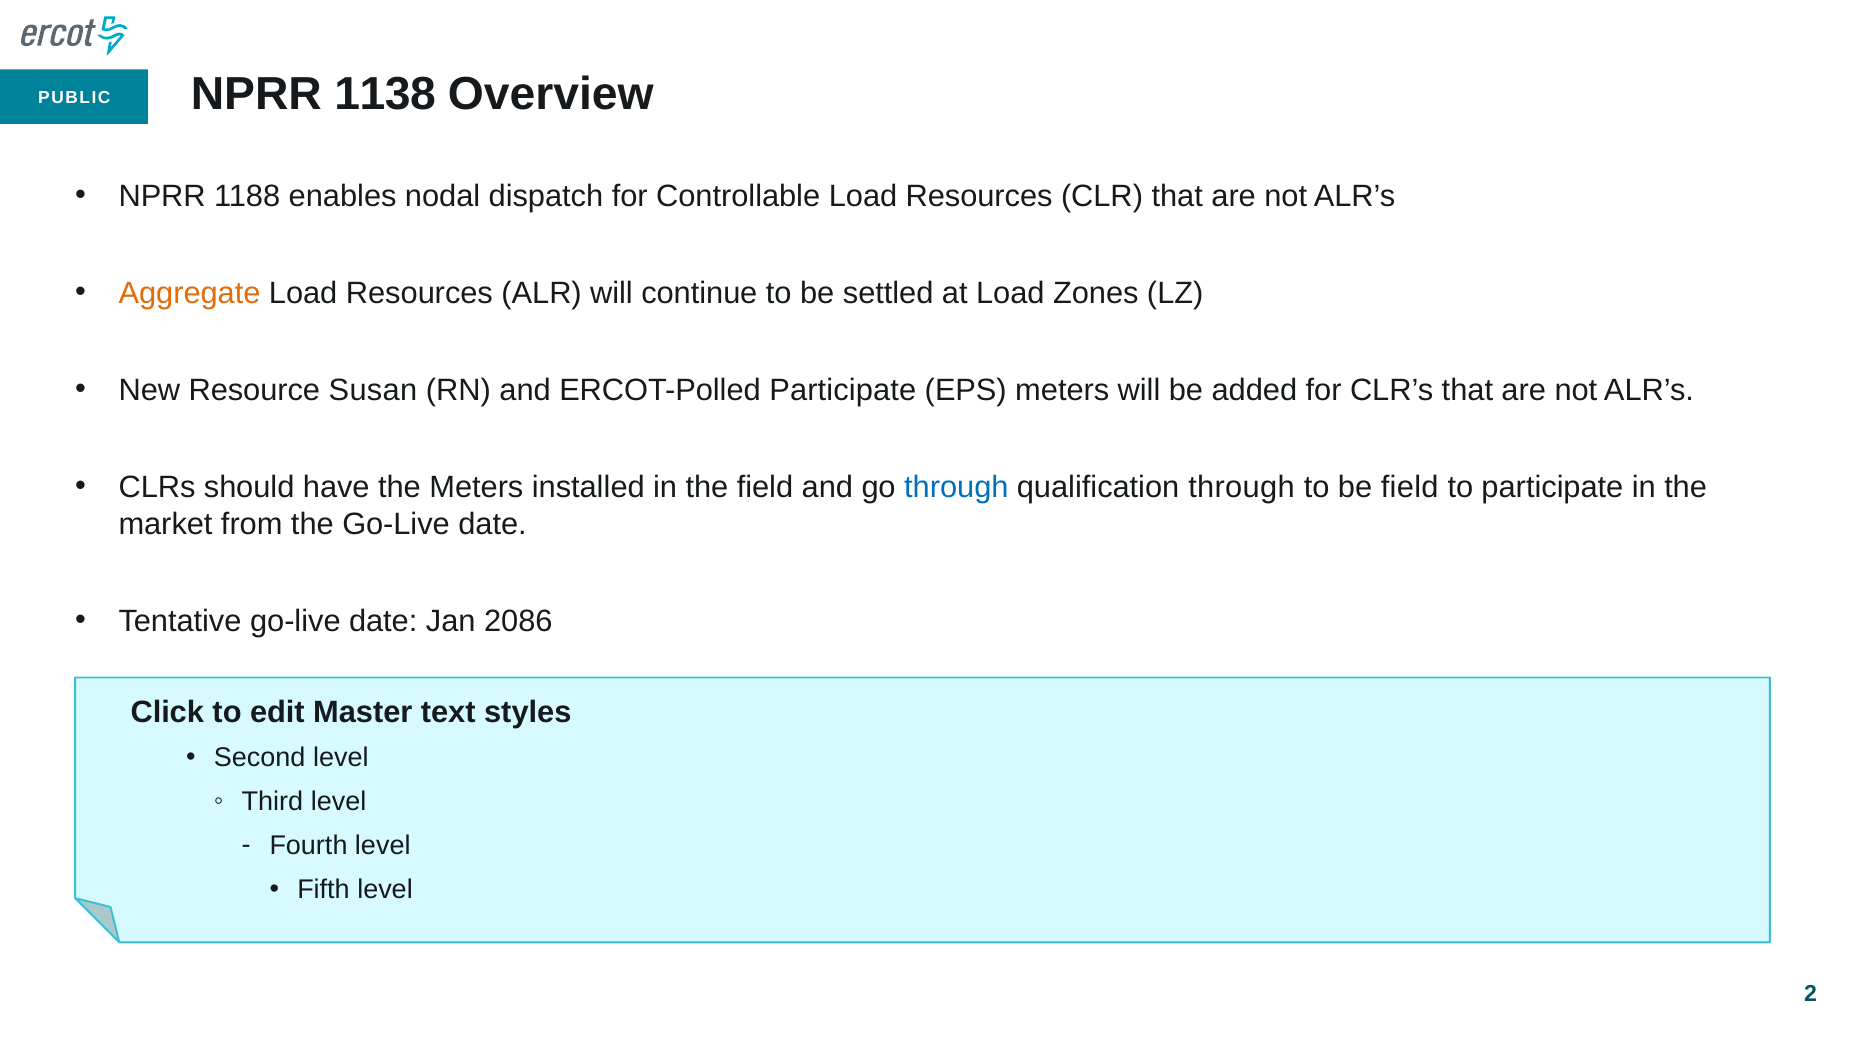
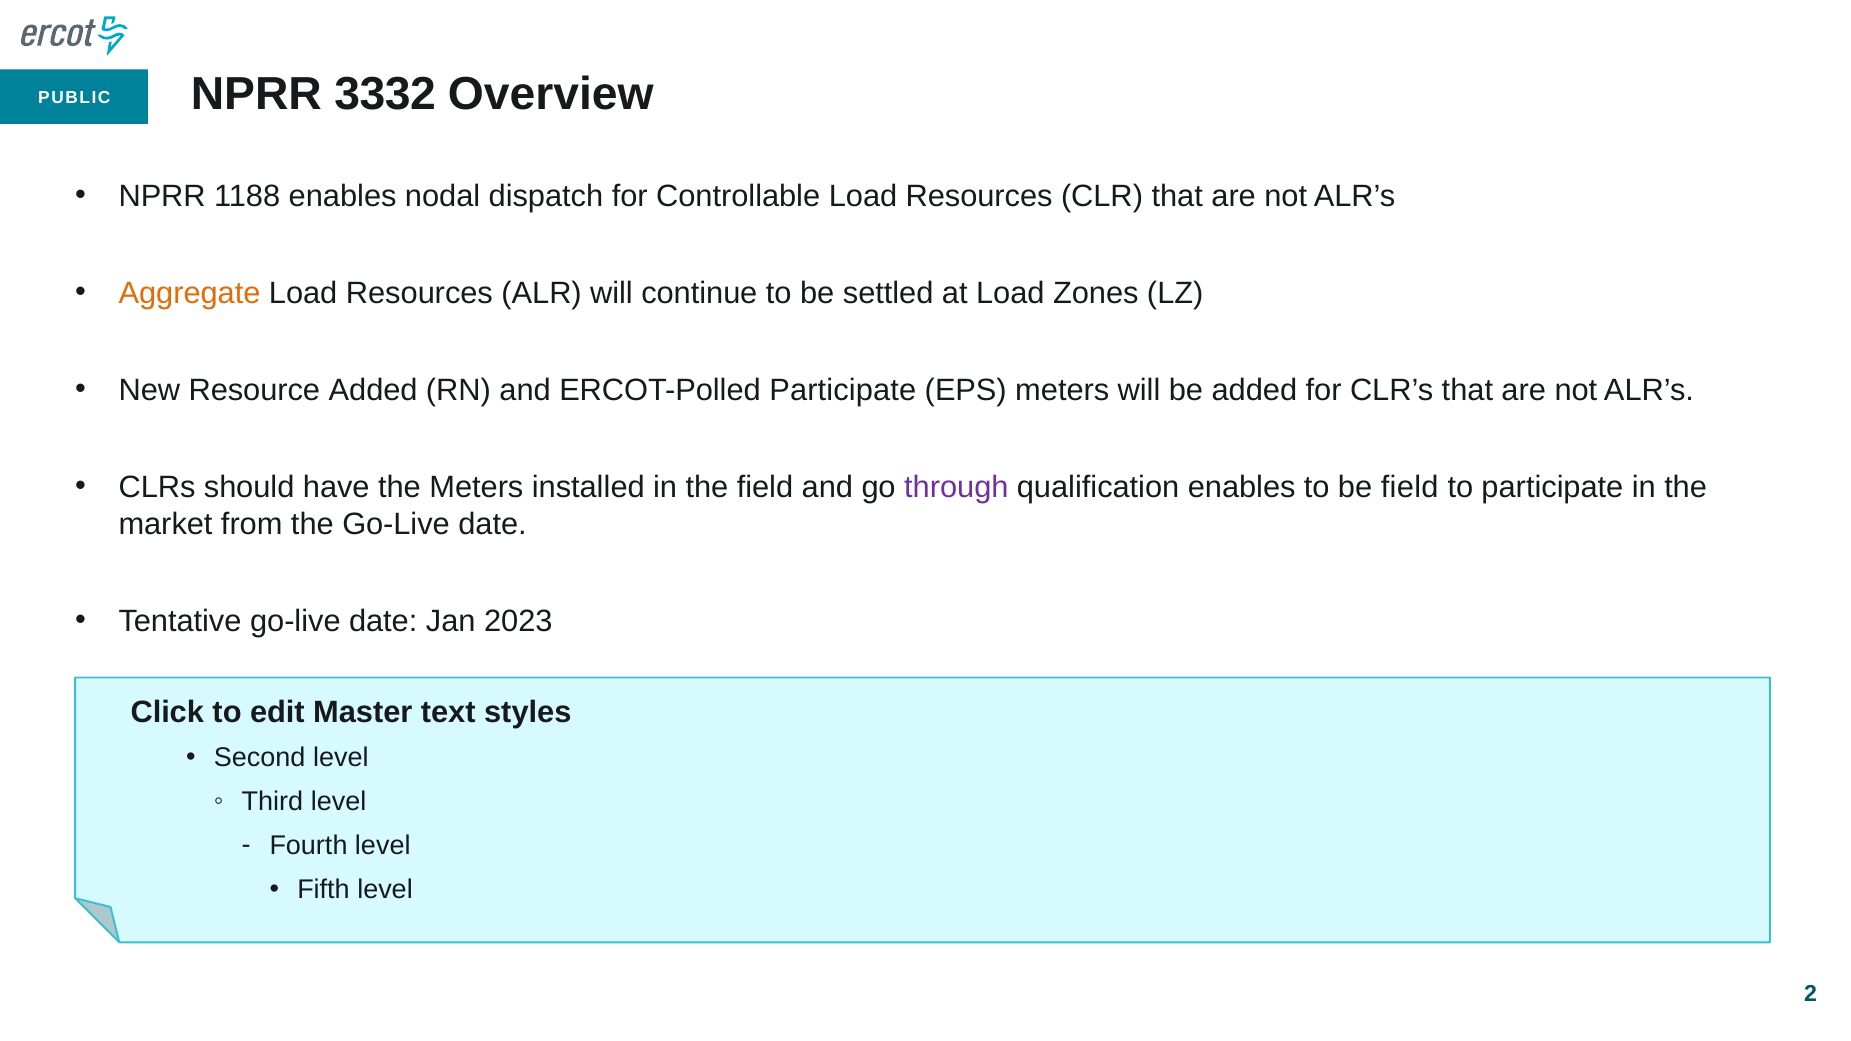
1138: 1138 -> 3332
Resource Susan: Susan -> Added
through at (956, 488) colour: blue -> purple
qualification through: through -> enables
2086: 2086 -> 2023
